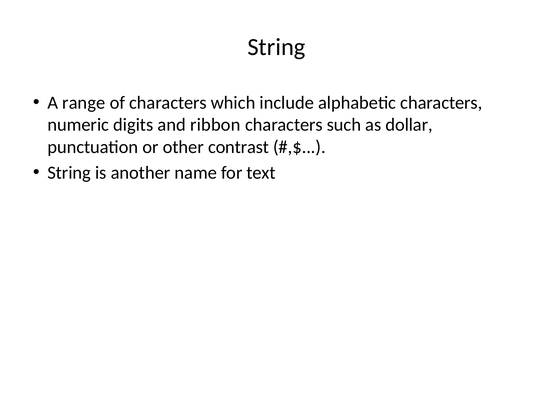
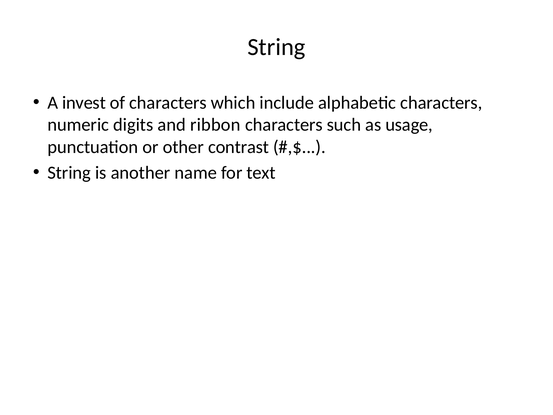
range: range -> invest
dollar: dollar -> usage
